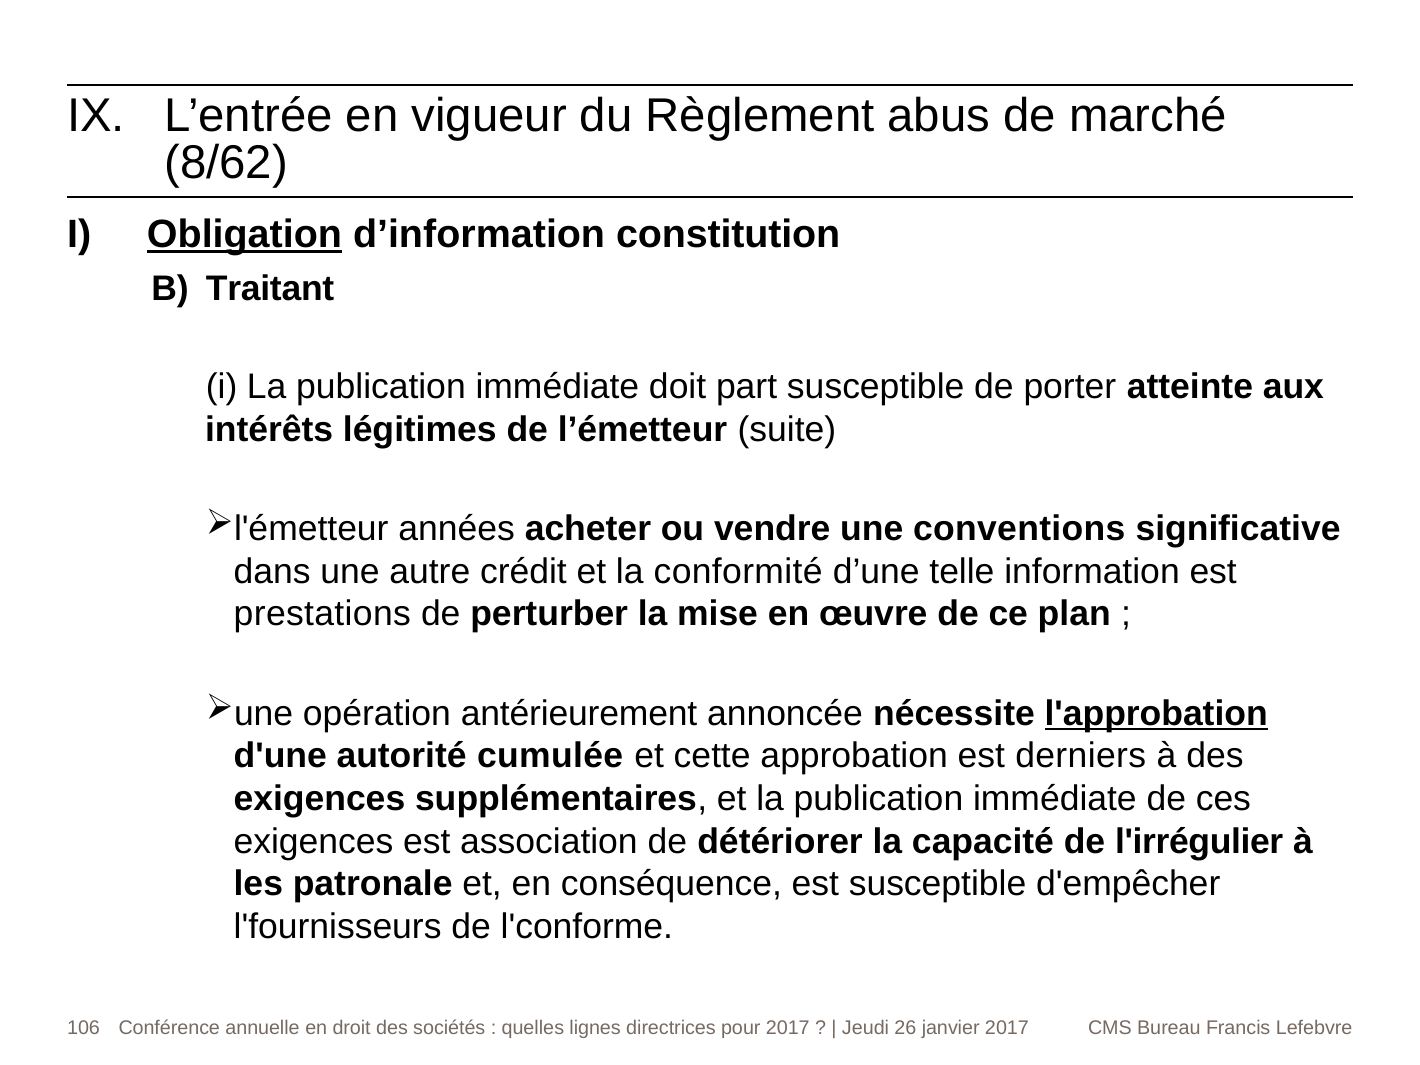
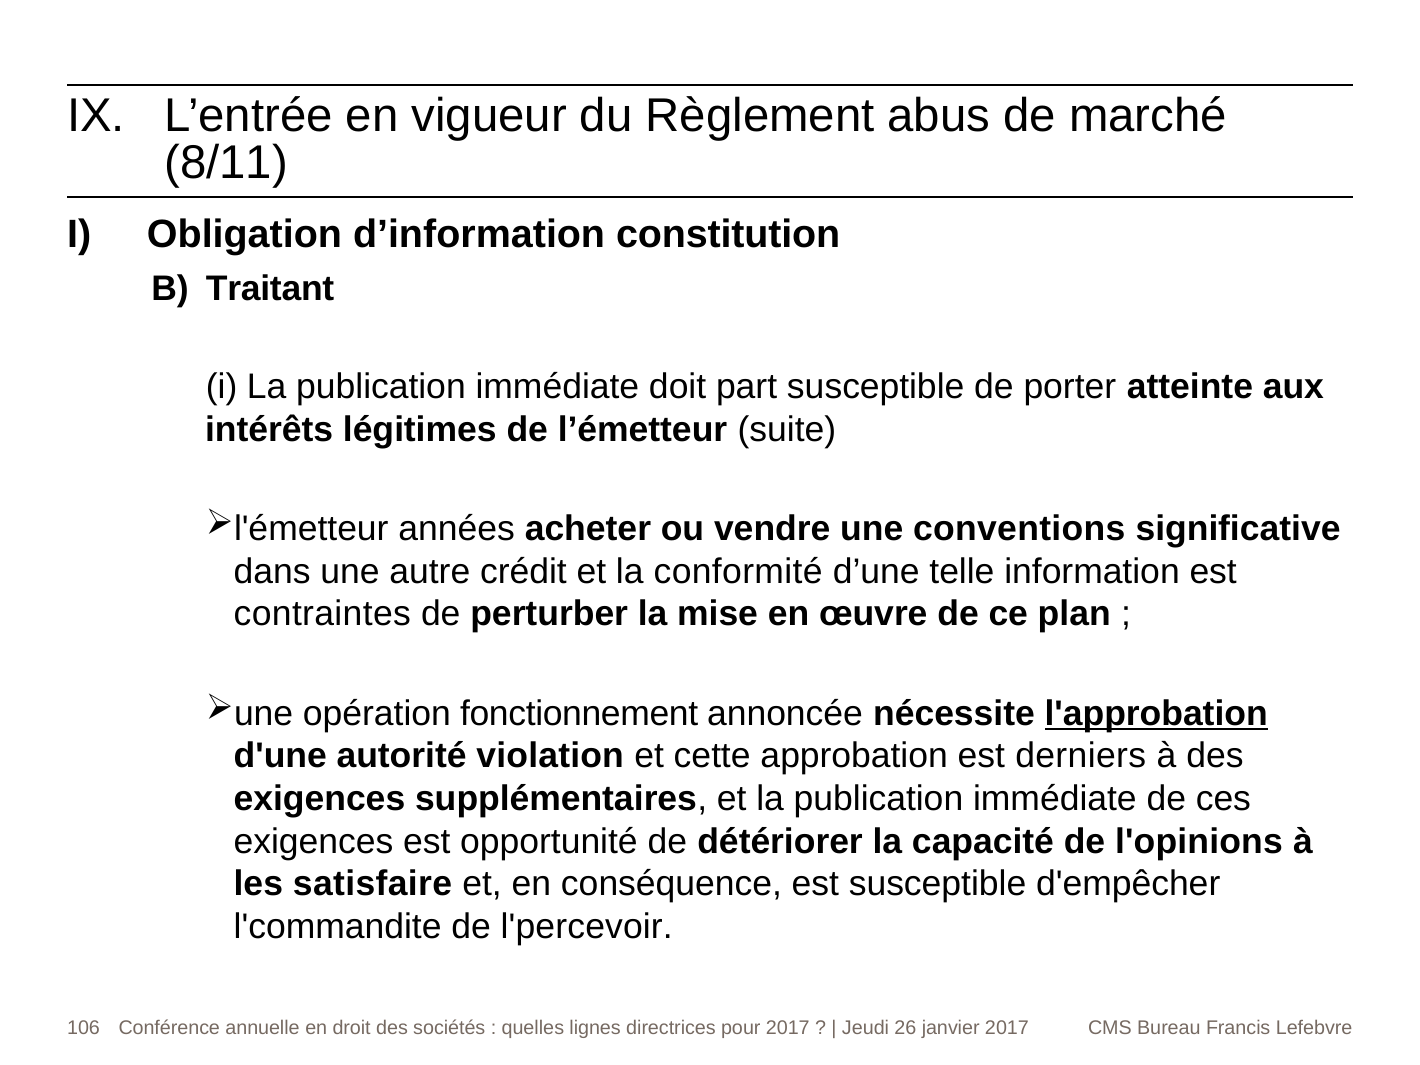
8/62: 8/62 -> 8/11
Obligation underline: present -> none
prestations: prestations -> contraintes
antérieurement: antérieurement -> fonctionnement
cumulée: cumulée -> violation
association: association -> opportunité
l'irrégulier: l'irrégulier -> l'opinions
patronale: patronale -> satisfaire
l'fournisseurs: l'fournisseurs -> l'commandite
l'conforme: l'conforme -> l'percevoir
